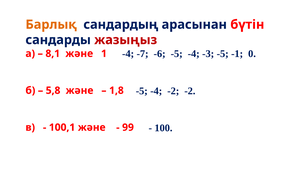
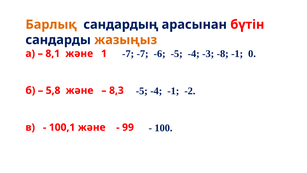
жазыңыз colour: red -> orange
-4 at (128, 54): -4 -> -7
-3 -5: -5 -> -8
-4 -2: -2 -> -1
1,8: 1,8 -> 8,3
